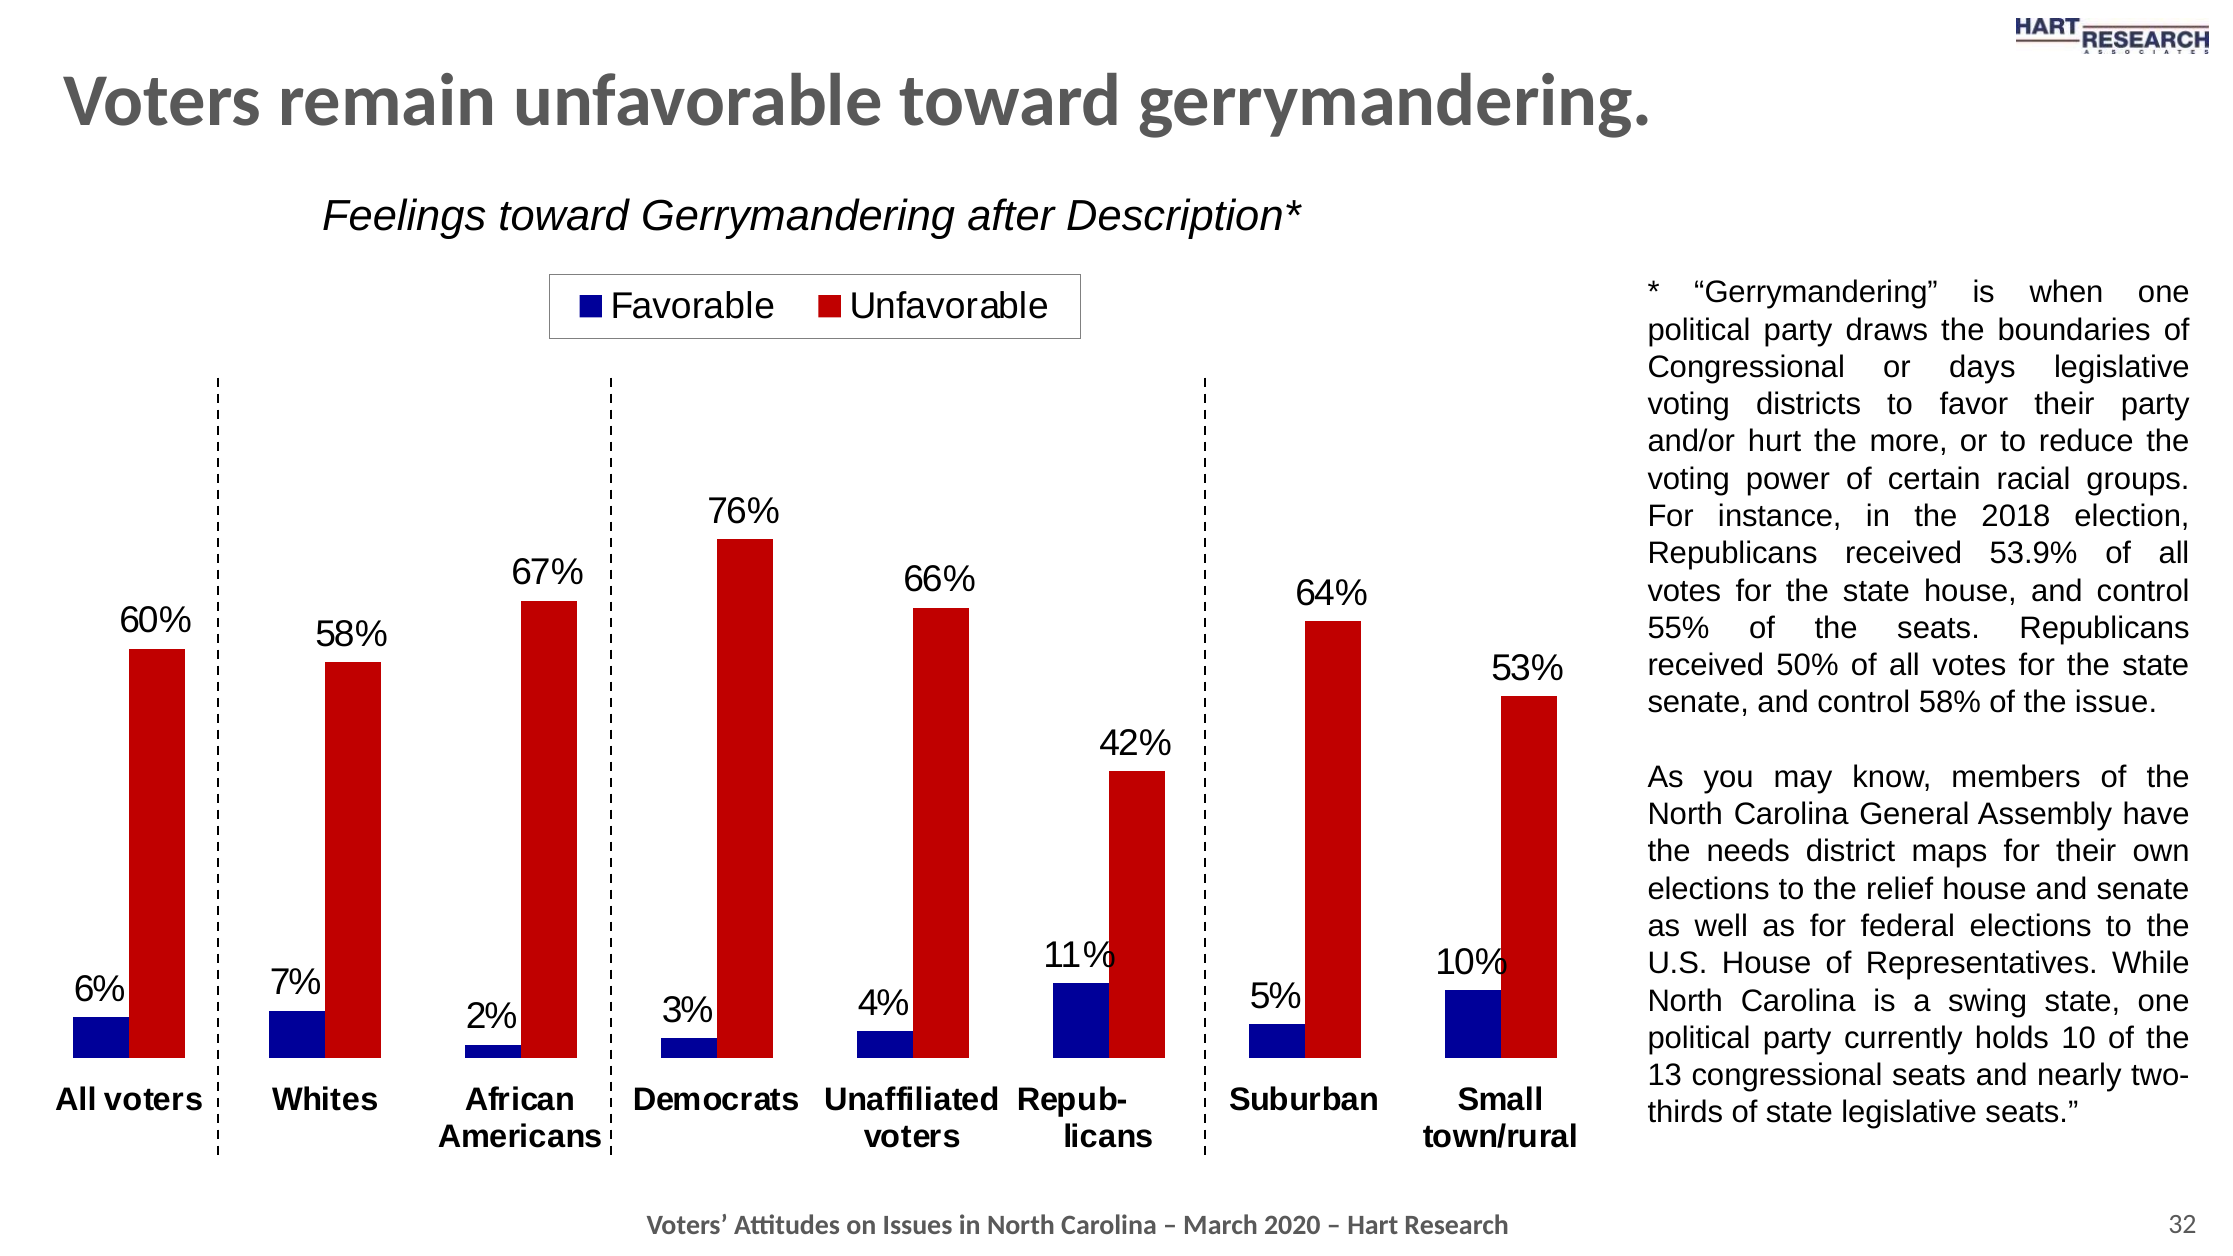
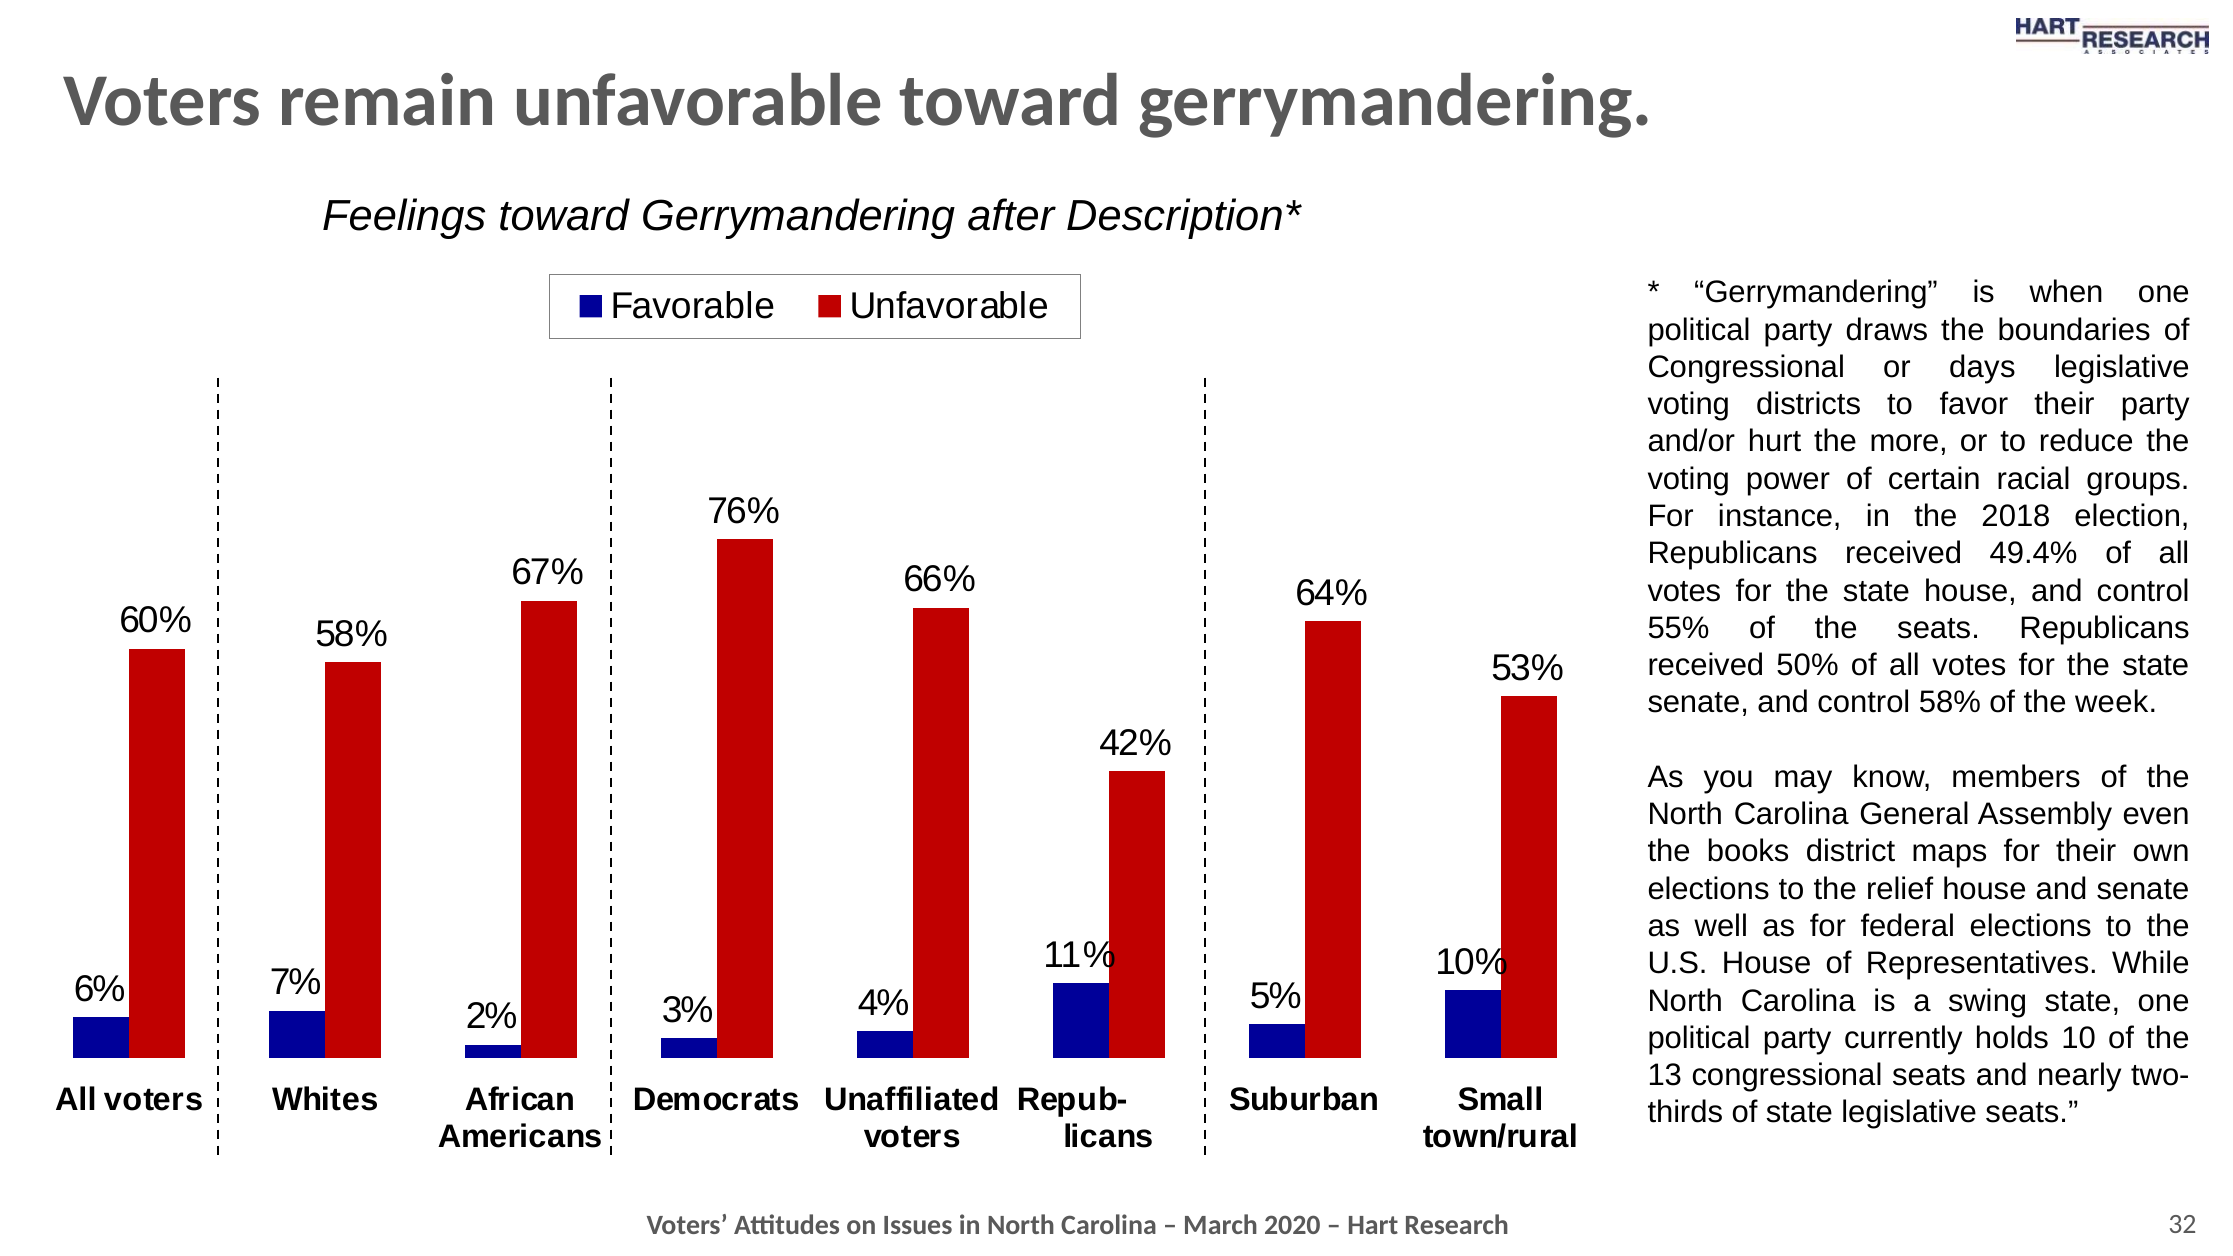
53.9%: 53.9% -> 49.4%
issue: issue -> week
have: have -> even
needs: needs -> books
